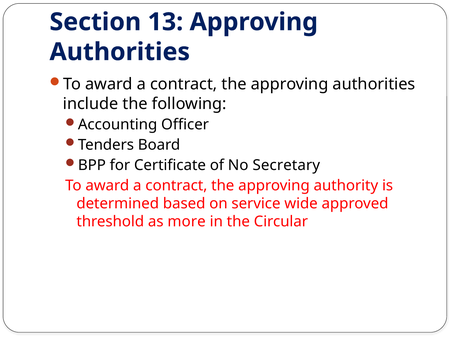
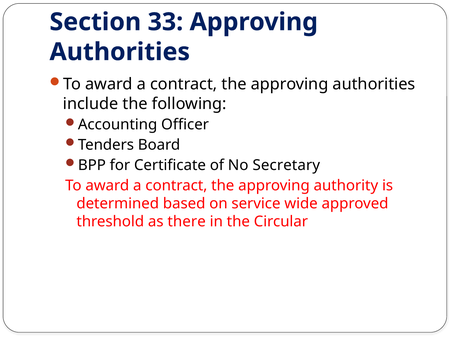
13: 13 -> 33
more: more -> there
